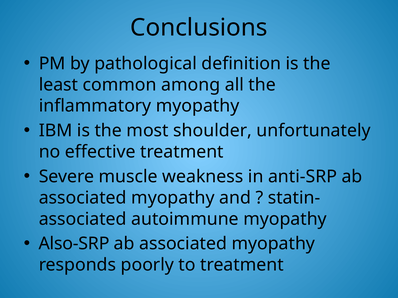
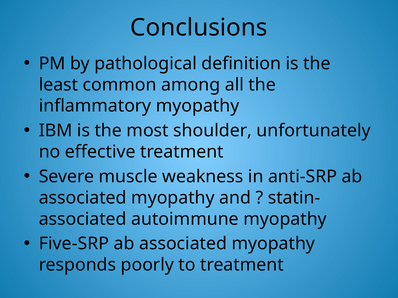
Also-SRP: Also-SRP -> Five-SRP
